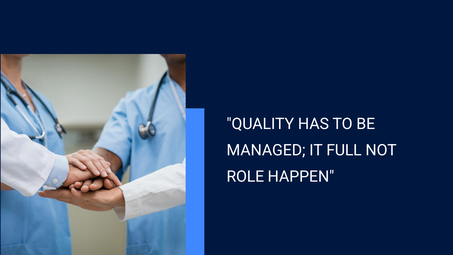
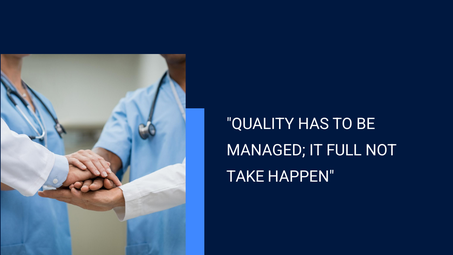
ROLE: ROLE -> TAKE
